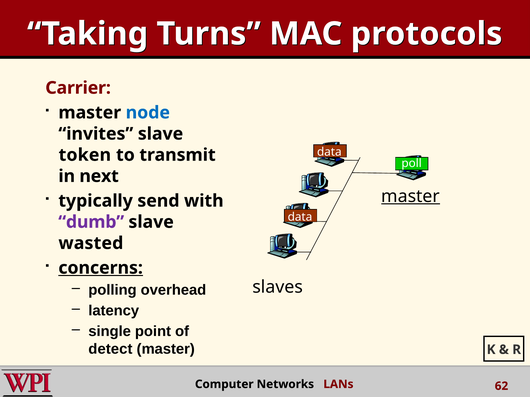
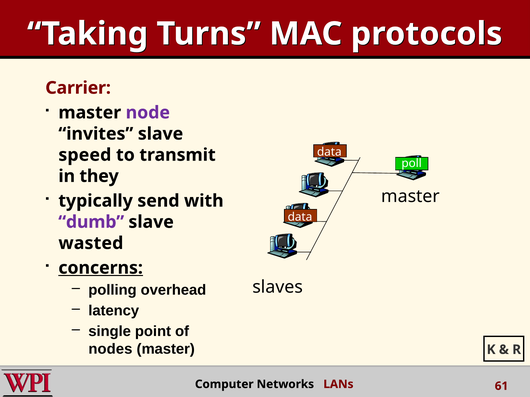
node colour: blue -> purple
token: token -> speed
next: next -> they
master at (411, 197) underline: present -> none
detect: detect -> nodes
62: 62 -> 61
